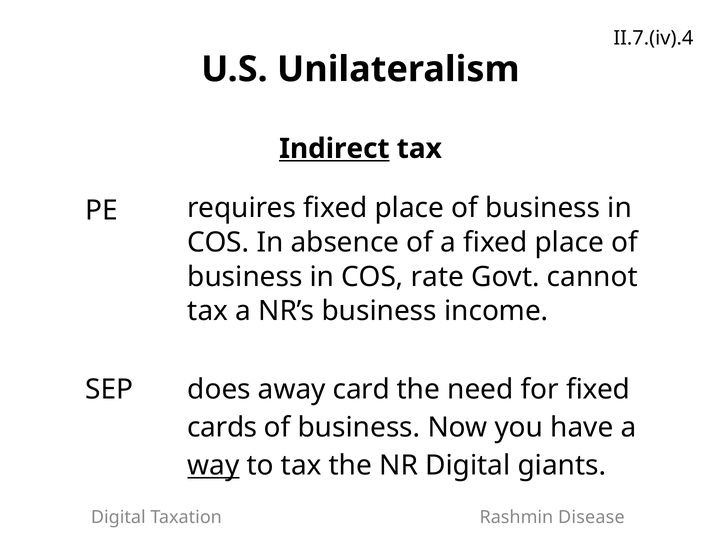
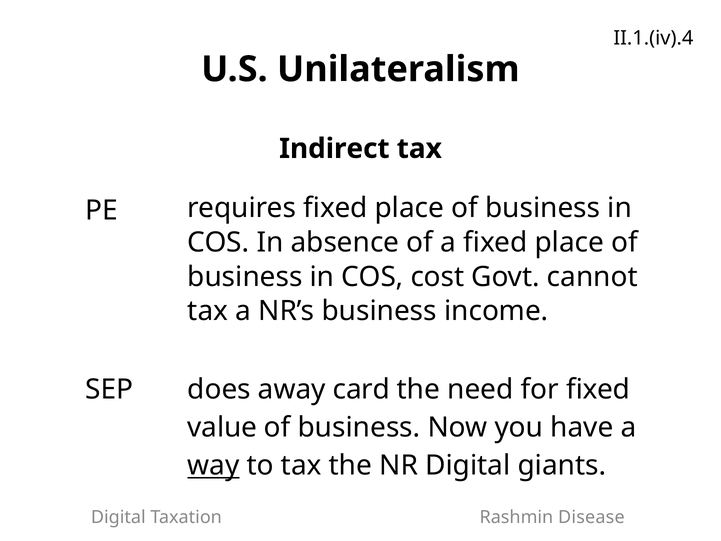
II.7.(iv).4: II.7.(iv).4 -> II.1.(iv).4
Indirect underline: present -> none
rate: rate -> cost
cards: cards -> value
